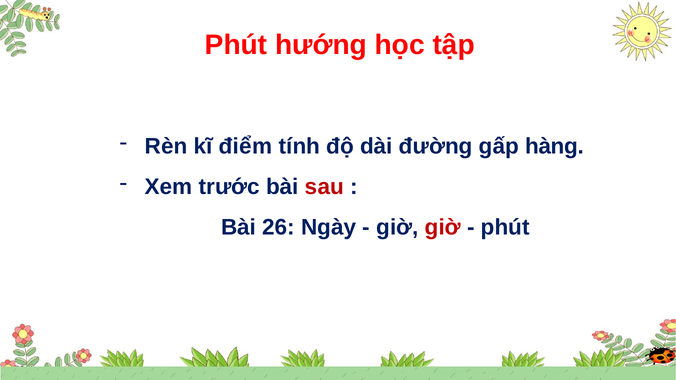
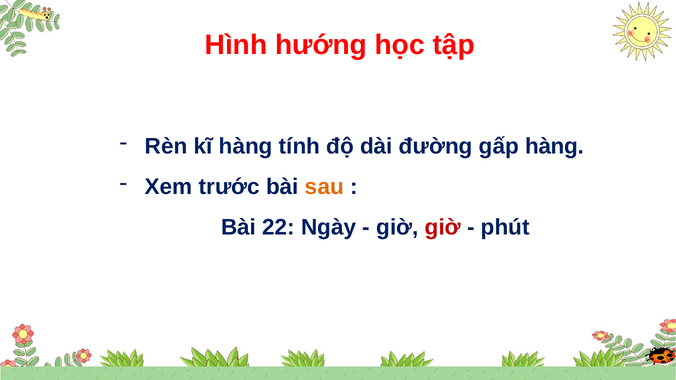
Phút at (236, 45): Phút -> Hình
kĩ điểm: điểm -> hàng
sau colour: red -> orange
26: 26 -> 22
